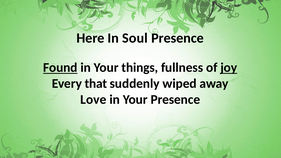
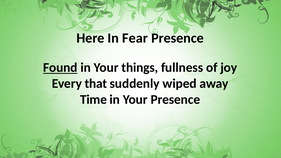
Soul: Soul -> Fear
joy underline: present -> none
Love: Love -> Time
